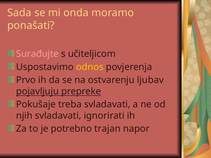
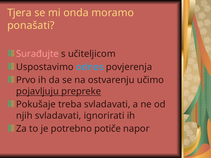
Sada: Sada -> Tjera
odnos colour: yellow -> light blue
ljubav: ljubav -> učimo
trajan: trajan -> potiče
